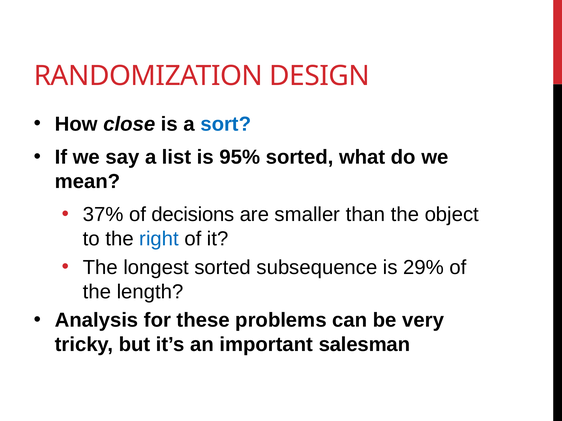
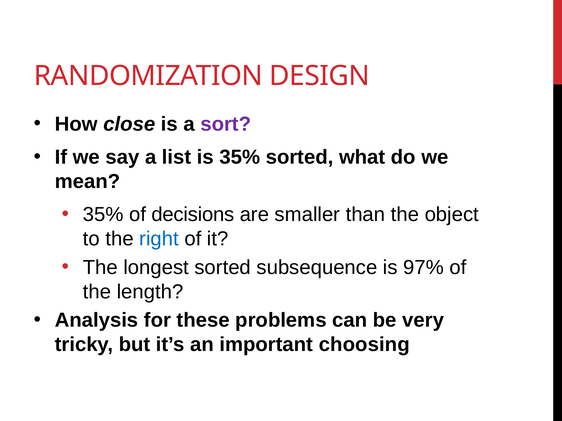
sort colour: blue -> purple
is 95%: 95% -> 35%
37% at (103, 215): 37% -> 35%
29%: 29% -> 97%
salesman: salesman -> choosing
